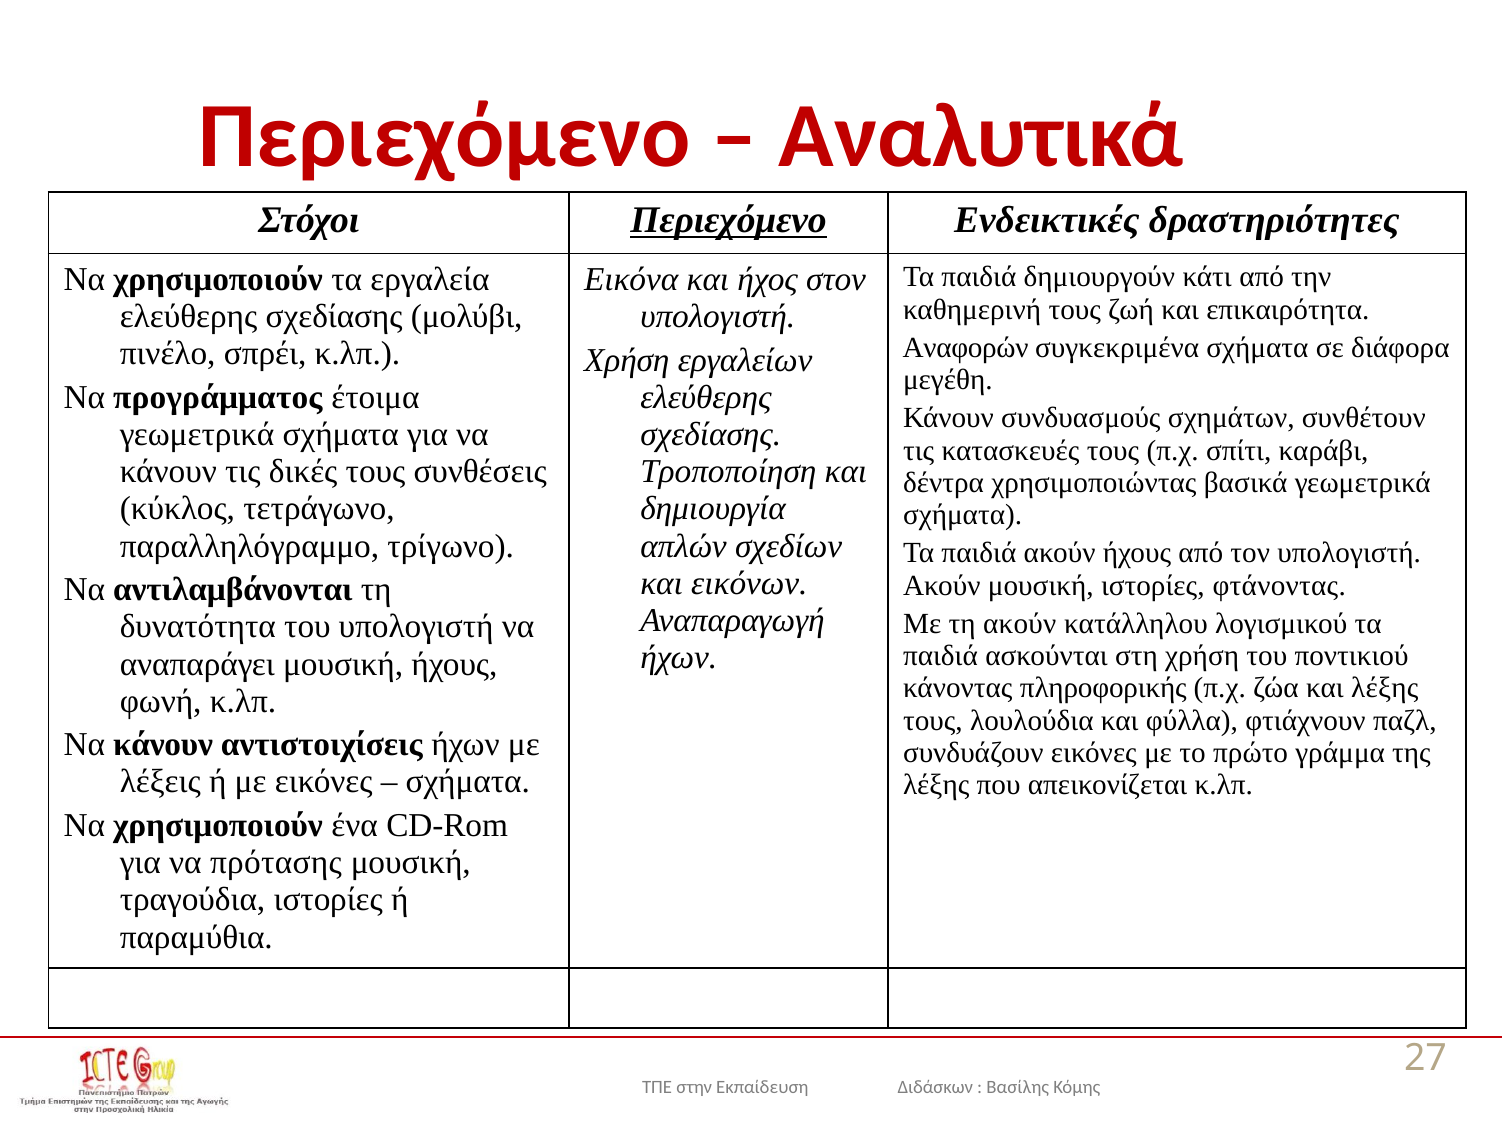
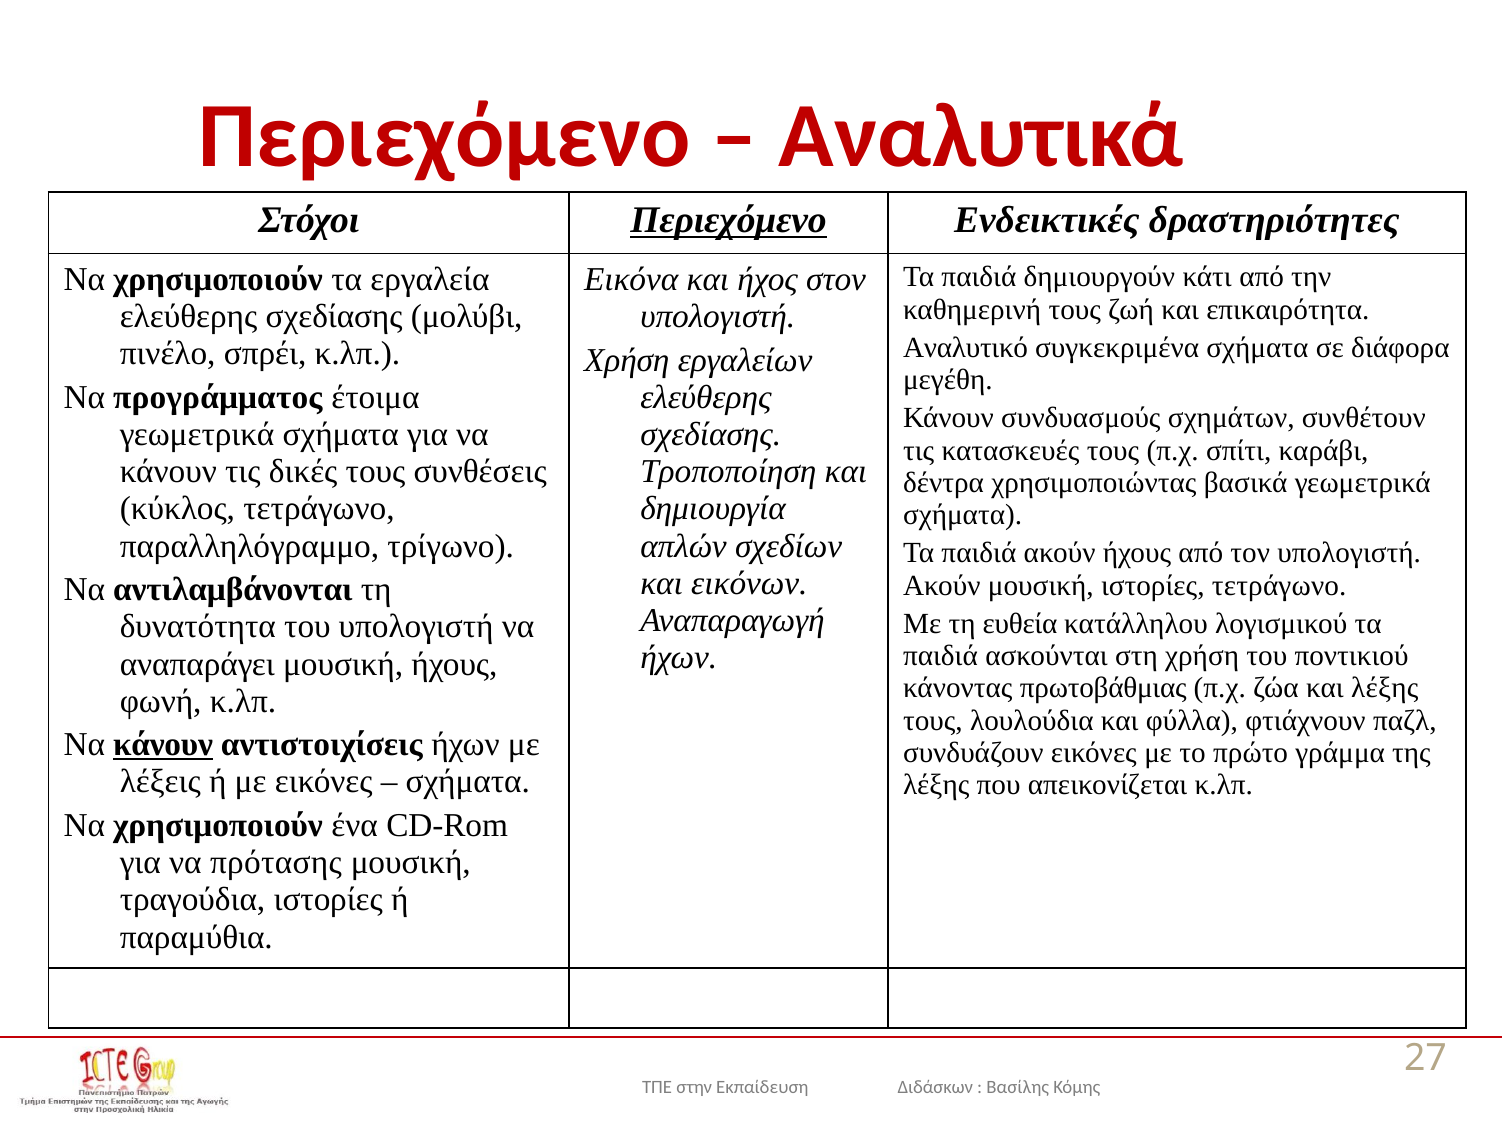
Αναφορών: Αναφορών -> Αναλυτικό
ιστορίες φτάνοντας: φτάνοντας -> τετράγωνο
τη ακούν: ακούν -> ευθεία
πληροφορικής: πληροφορικής -> πρωτοβάθμιας
κάνουν at (163, 745) underline: none -> present
